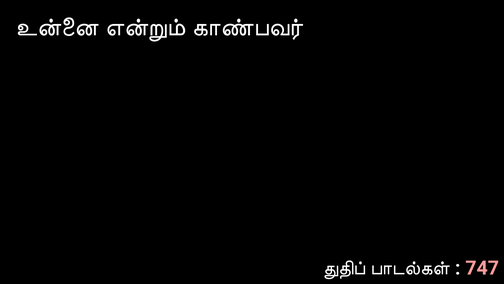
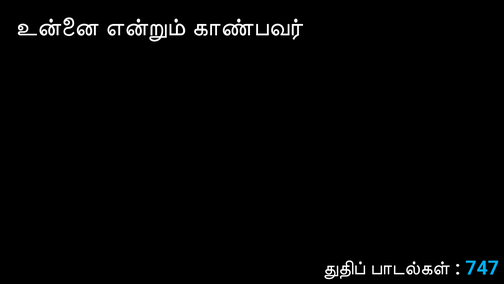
747 colour: pink -> light blue
